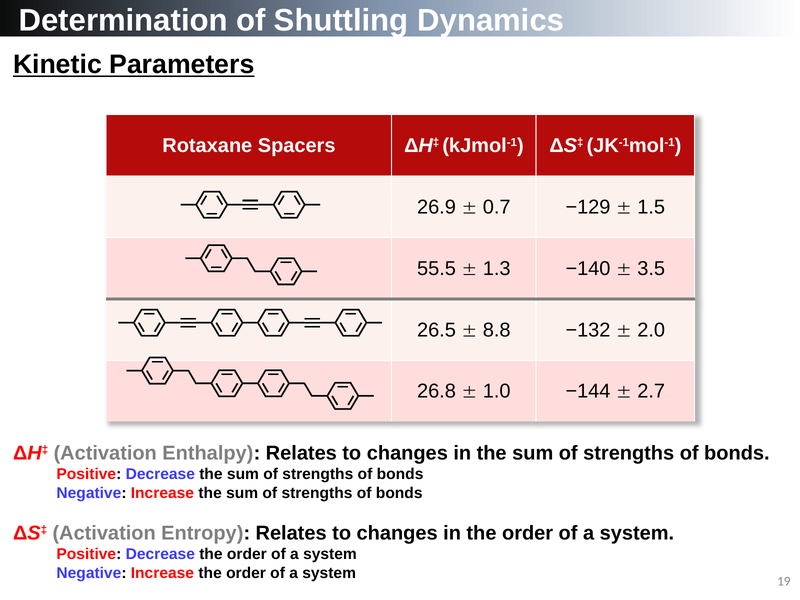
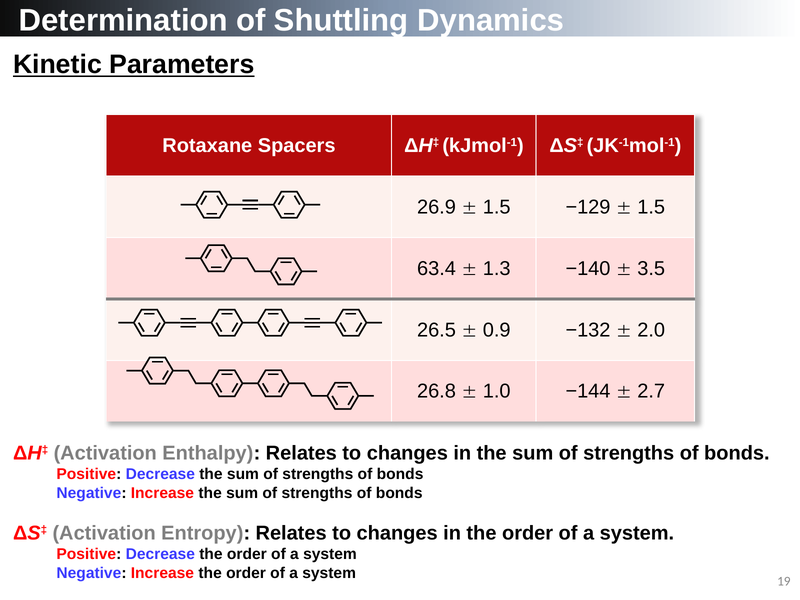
0.7 at (497, 207): 0.7 -> 1.5
55.5: 55.5 -> 63.4
8.8: 8.8 -> 0.9
